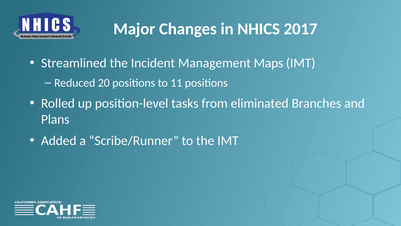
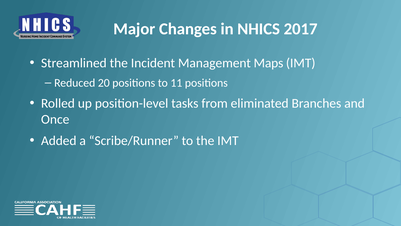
Plans: Plans -> Once
